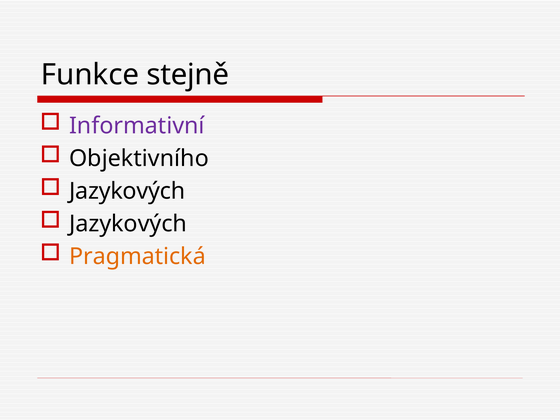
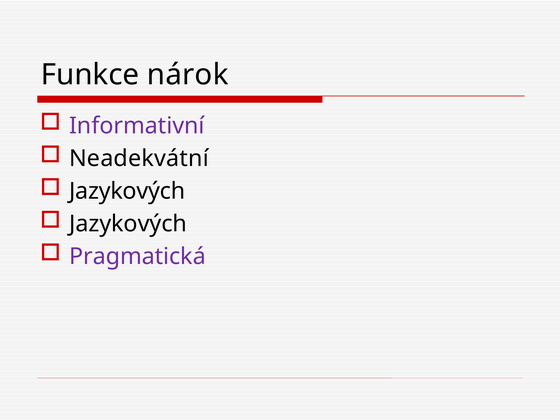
stejně: stejně -> nárok
Objektivního: Objektivního -> Neadekvátní
Pragmatická colour: orange -> purple
